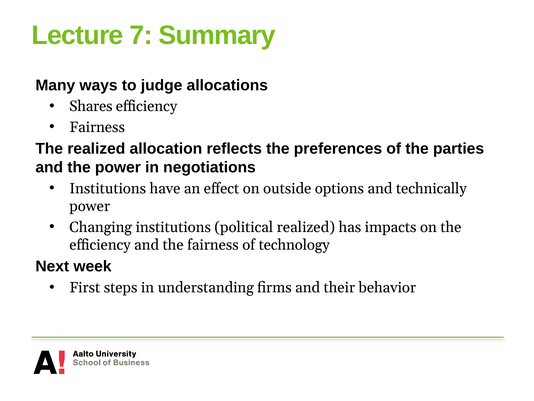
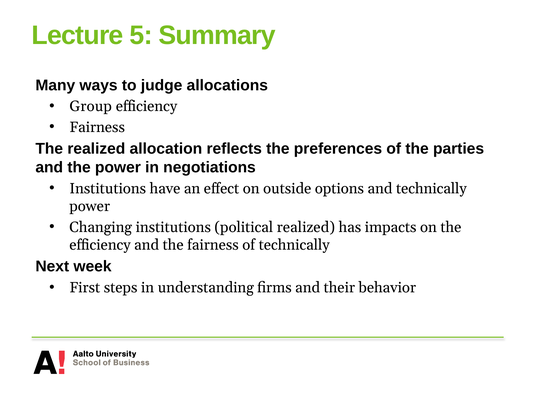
7: 7 -> 5
Shares: Shares -> Group
of technology: technology -> technically
